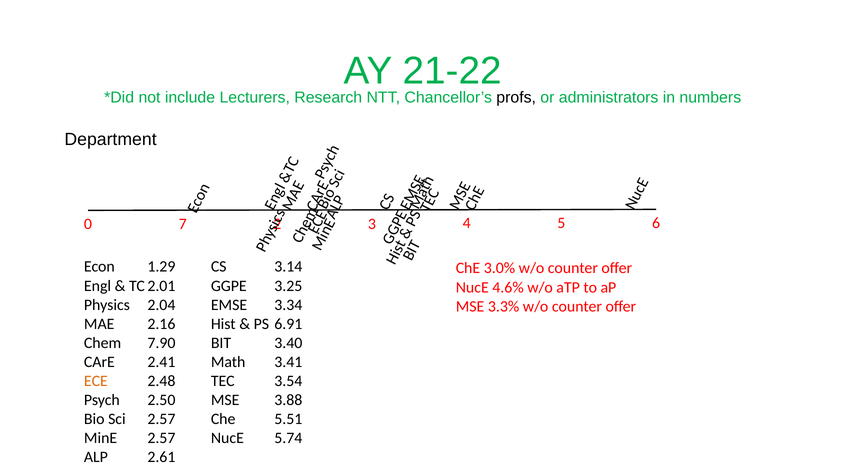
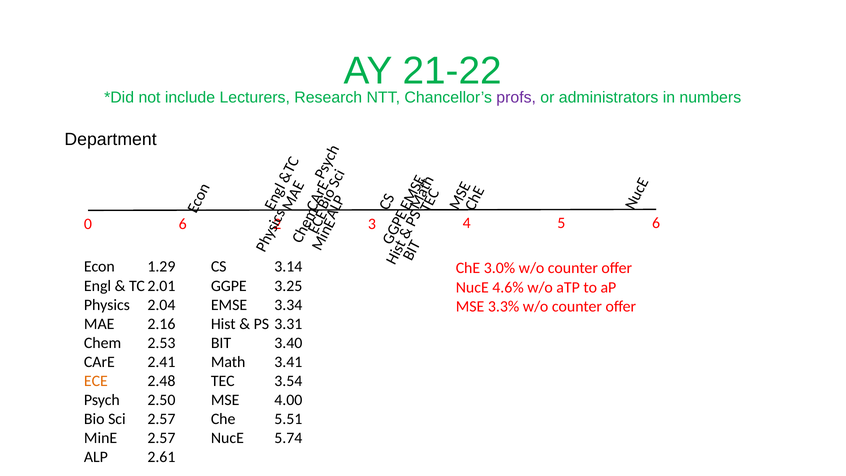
profs colour: black -> purple
0 7: 7 -> 6
6.91: 6.91 -> 3.31
7.90: 7.90 -> 2.53
3.88: 3.88 -> 4.00
